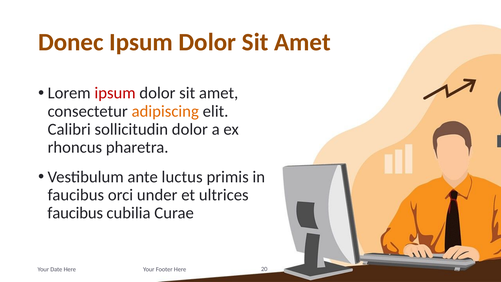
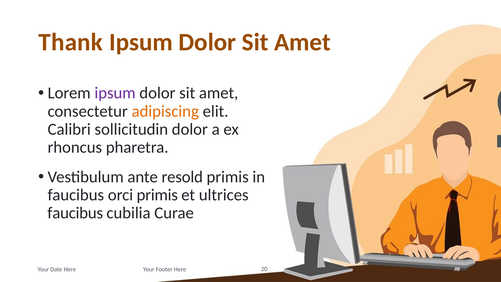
Donec: Donec -> Thank
ipsum at (115, 93) colour: red -> purple
luctus: luctus -> resold
orci under: under -> primis
